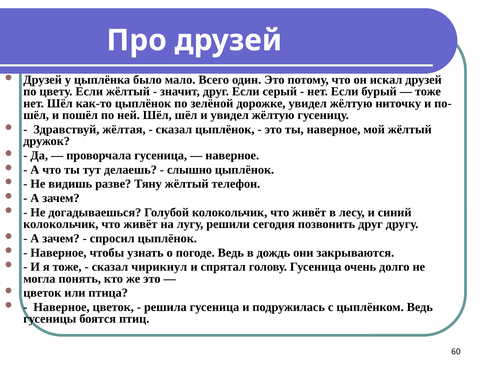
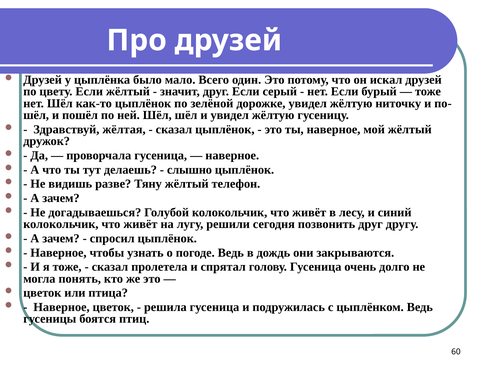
чирикнул: чирикнул -> пролетела
